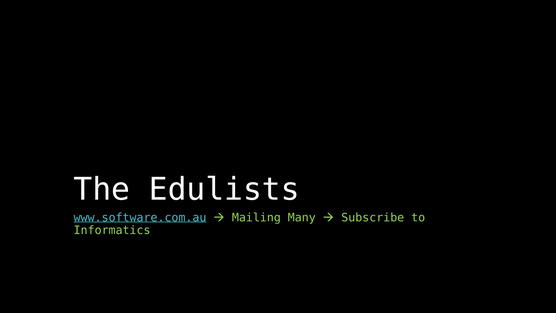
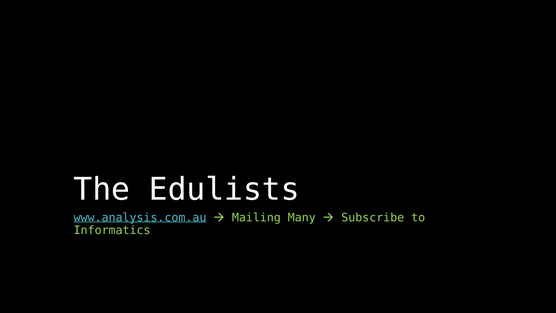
www.software.com.au: www.software.com.au -> www.analysis.com.au
